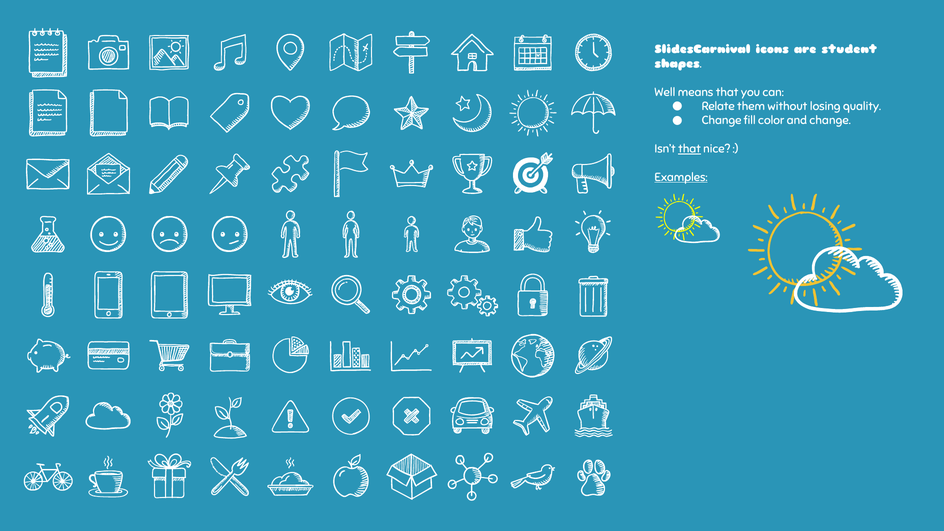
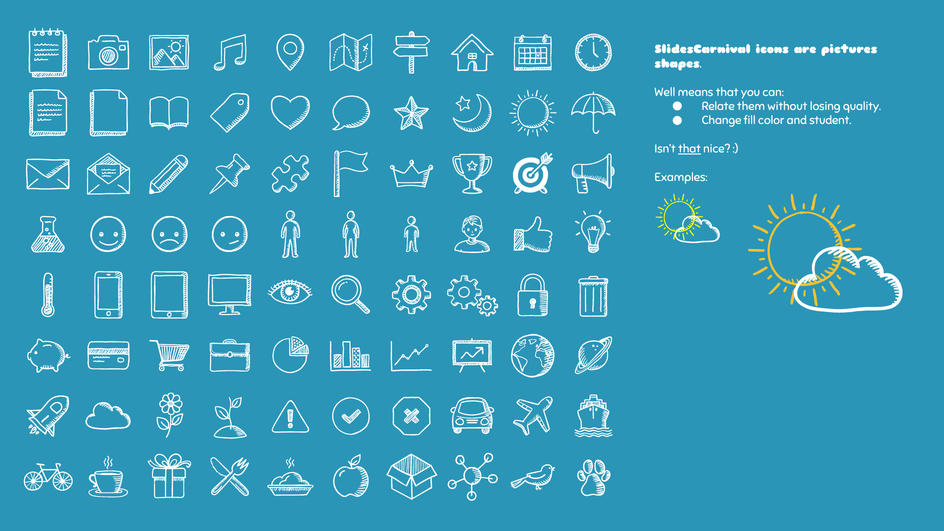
student: student -> pictures
and change: change -> student
Examples underline: present -> none
